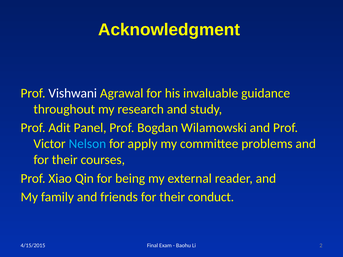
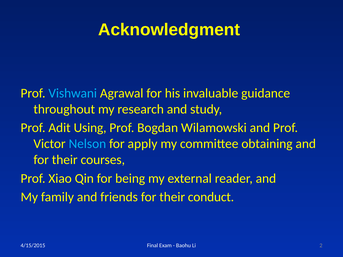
Vishwani colour: white -> light blue
Panel: Panel -> Using
problems: problems -> obtaining
